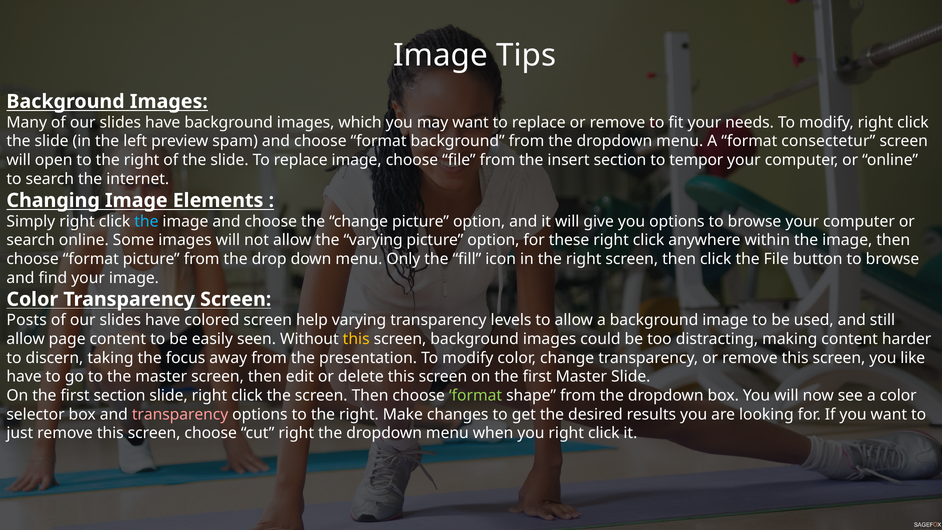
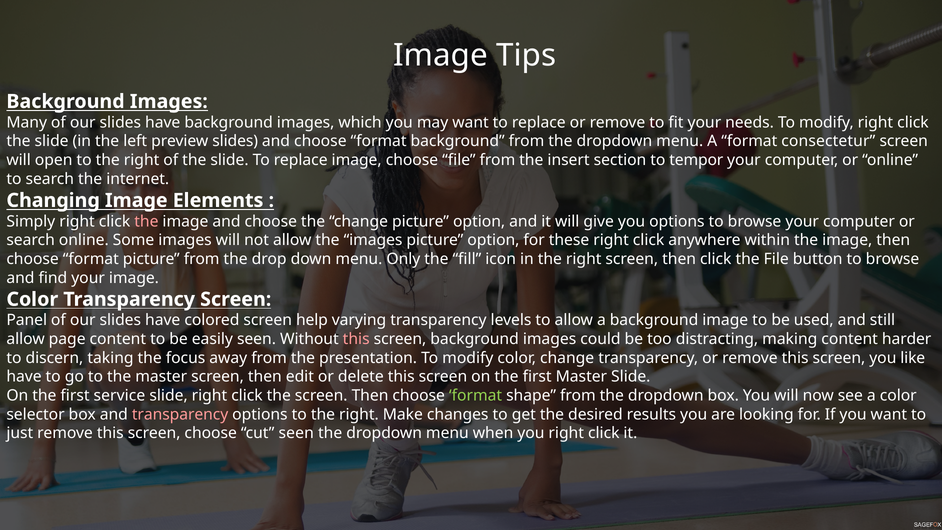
preview spam: spam -> slides
the at (146, 221) colour: light blue -> pink
the varying: varying -> images
Posts: Posts -> Panel
this at (356, 339) colour: yellow -> pink
first section: section -> service
cut right: right -> seen
